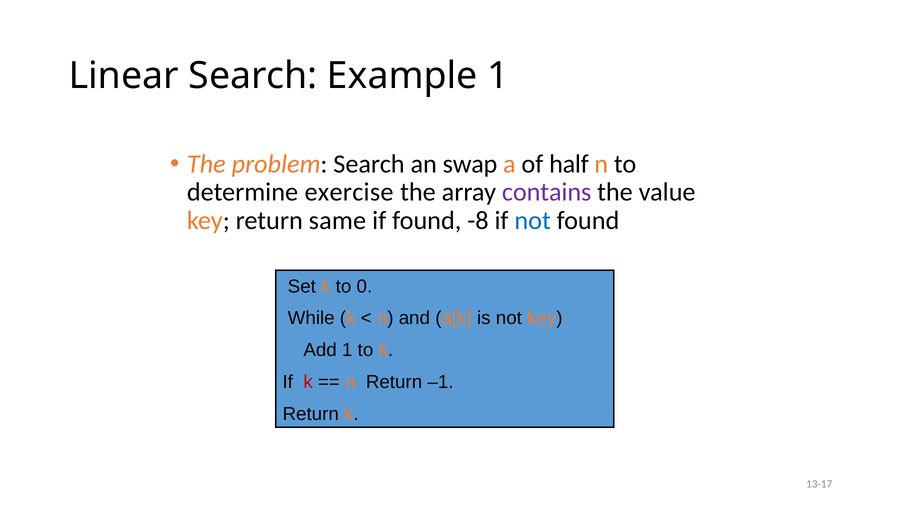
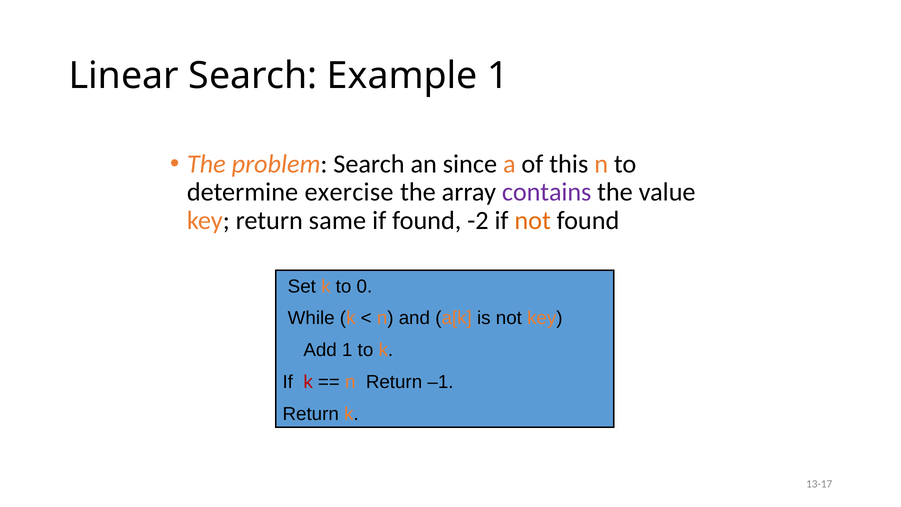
swap: swap -> since
half: half -> this
-8: -8 -> -2
not at (533, 221) colour: blue -> orange
